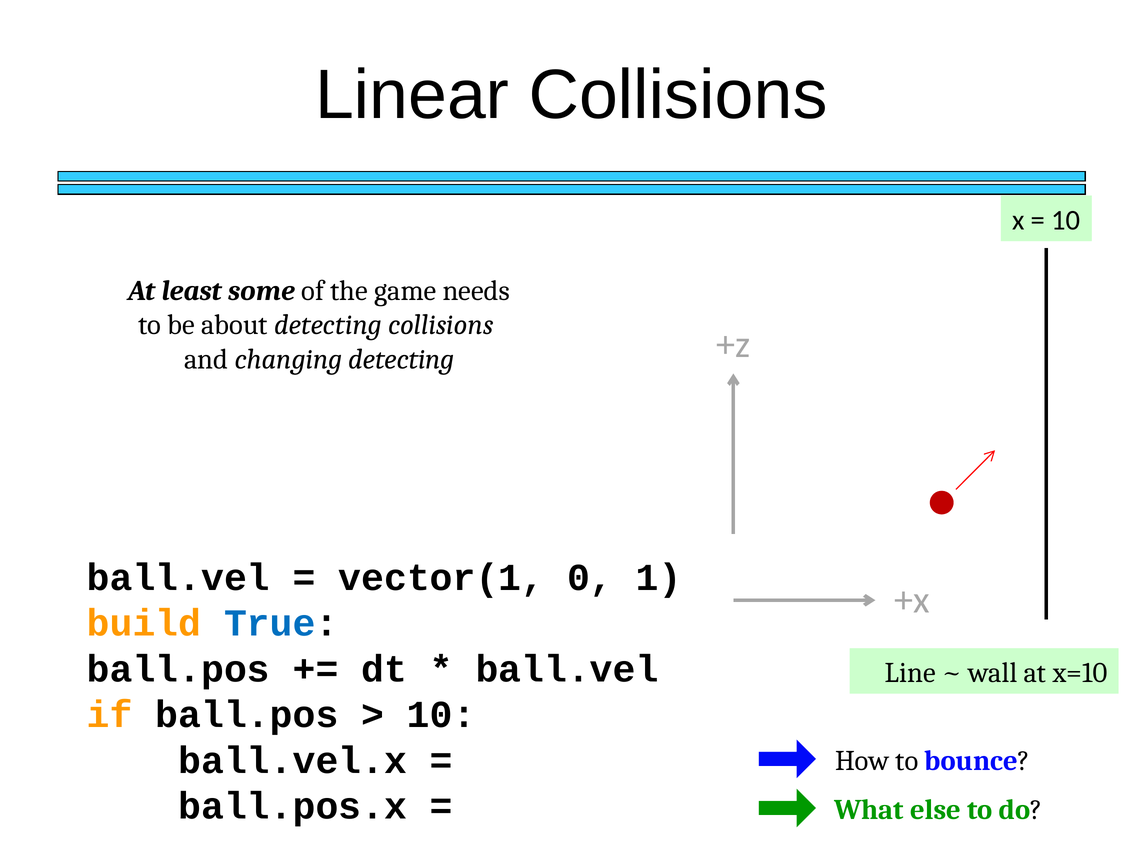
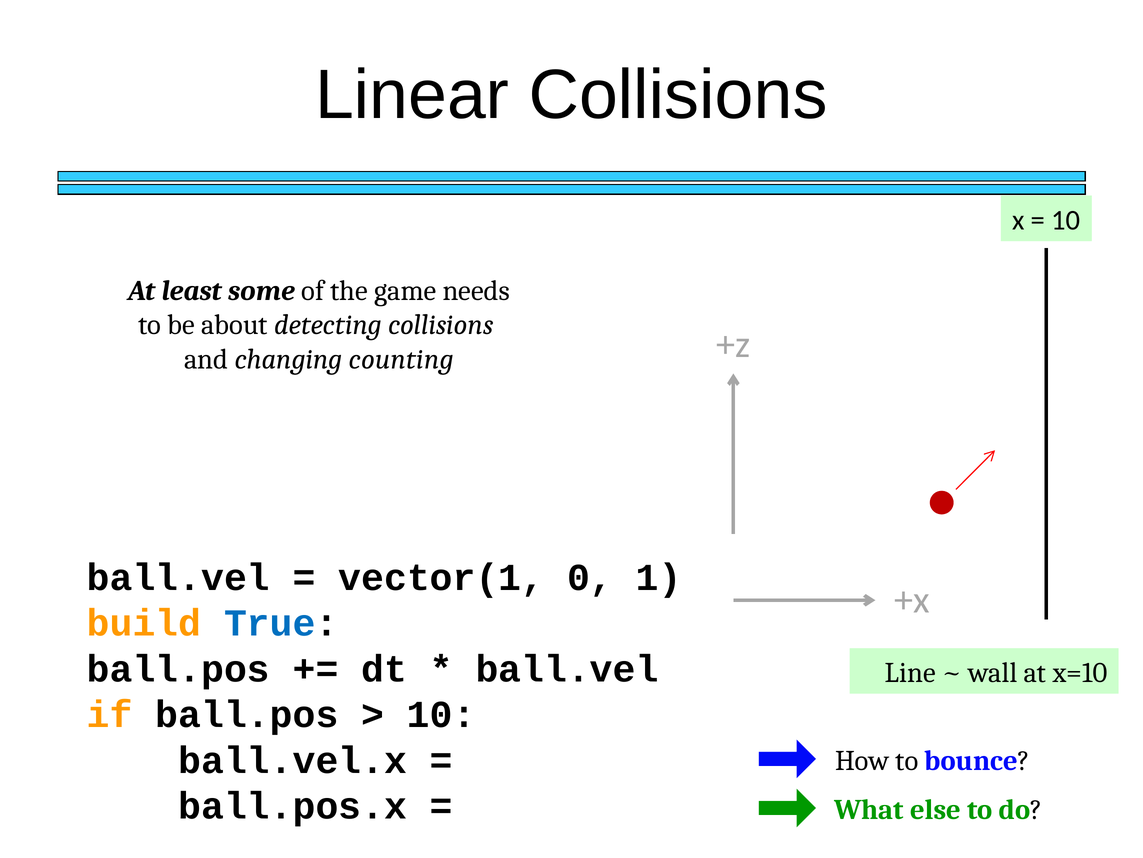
changing detecting: detecting -> counting
